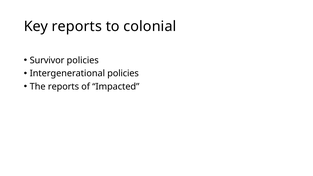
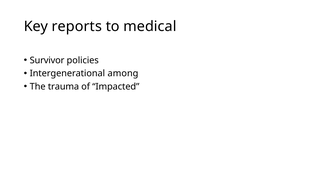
colonial: colonial -> medical
Intergenerational policies: policies -> among
The reports: reports -> trauma
